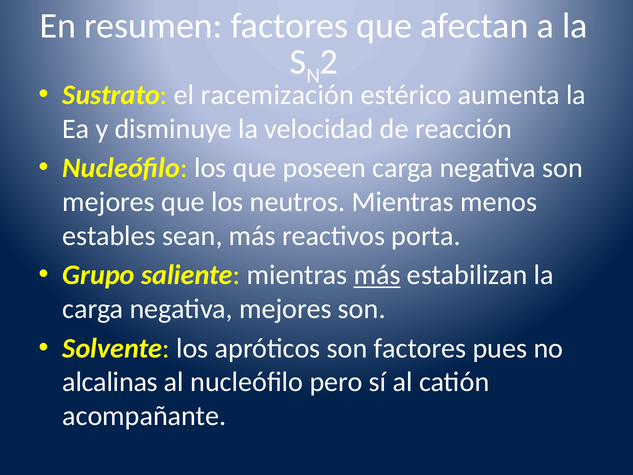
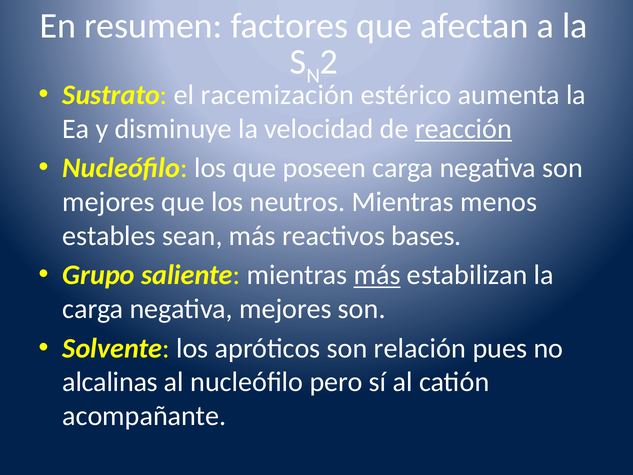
reacción underline: none -> present
porta: porta -> bases
son factores: factores -> relación
